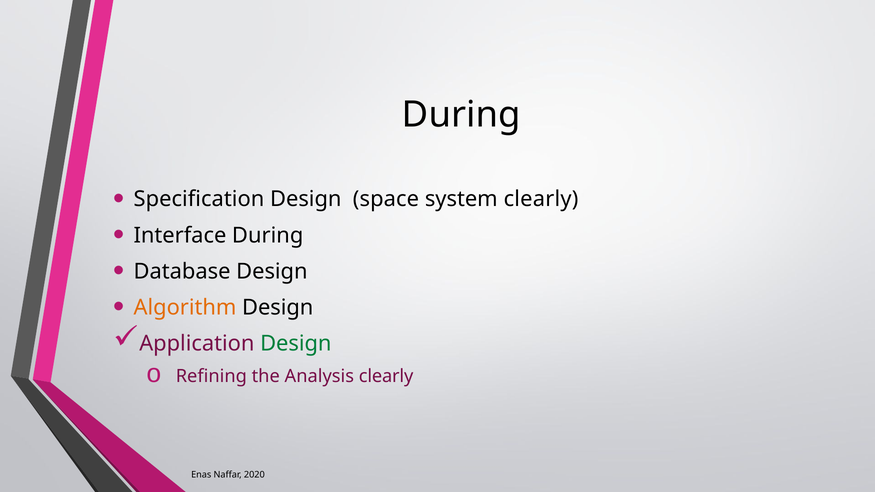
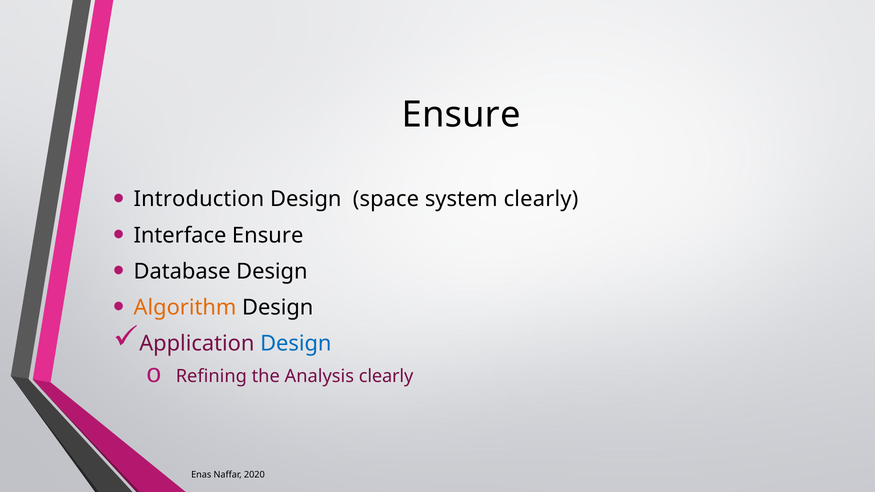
During at (461, 115): During -> Ensure
Specification: Specification -> Introduction
Interface During: During -> Ensure
Design at (296, 344) colour: green -> blue
